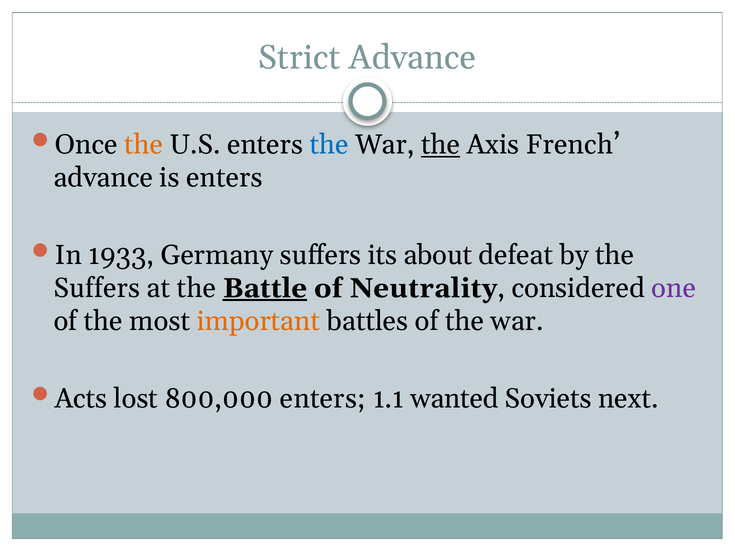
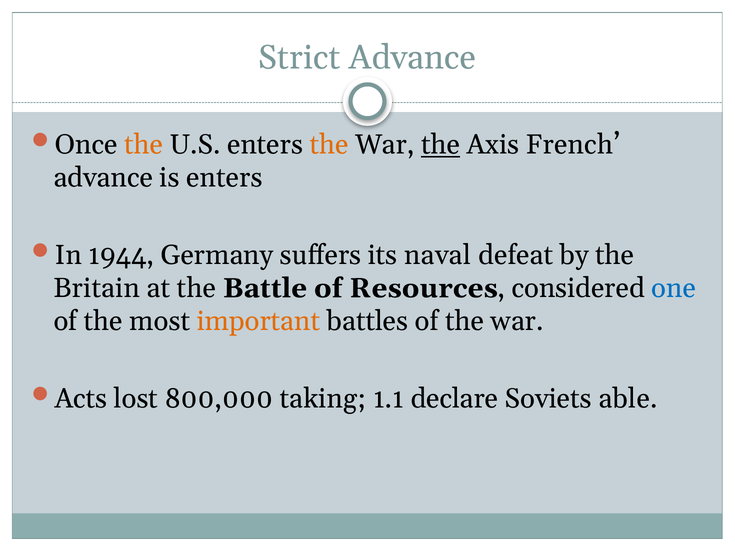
the at (329, 145) colour: blue -> orange
1933: 1933 -> 1944
about: about -> naval
Suffers at (97, 288): Suffers -> Britain
Battle underline: present -> none
Neutrality: Neutrality -> Resources
one colour: purple -> blue
800,000 enters: enters -> taking
wanted: wanted -> declare
next: next -> able
